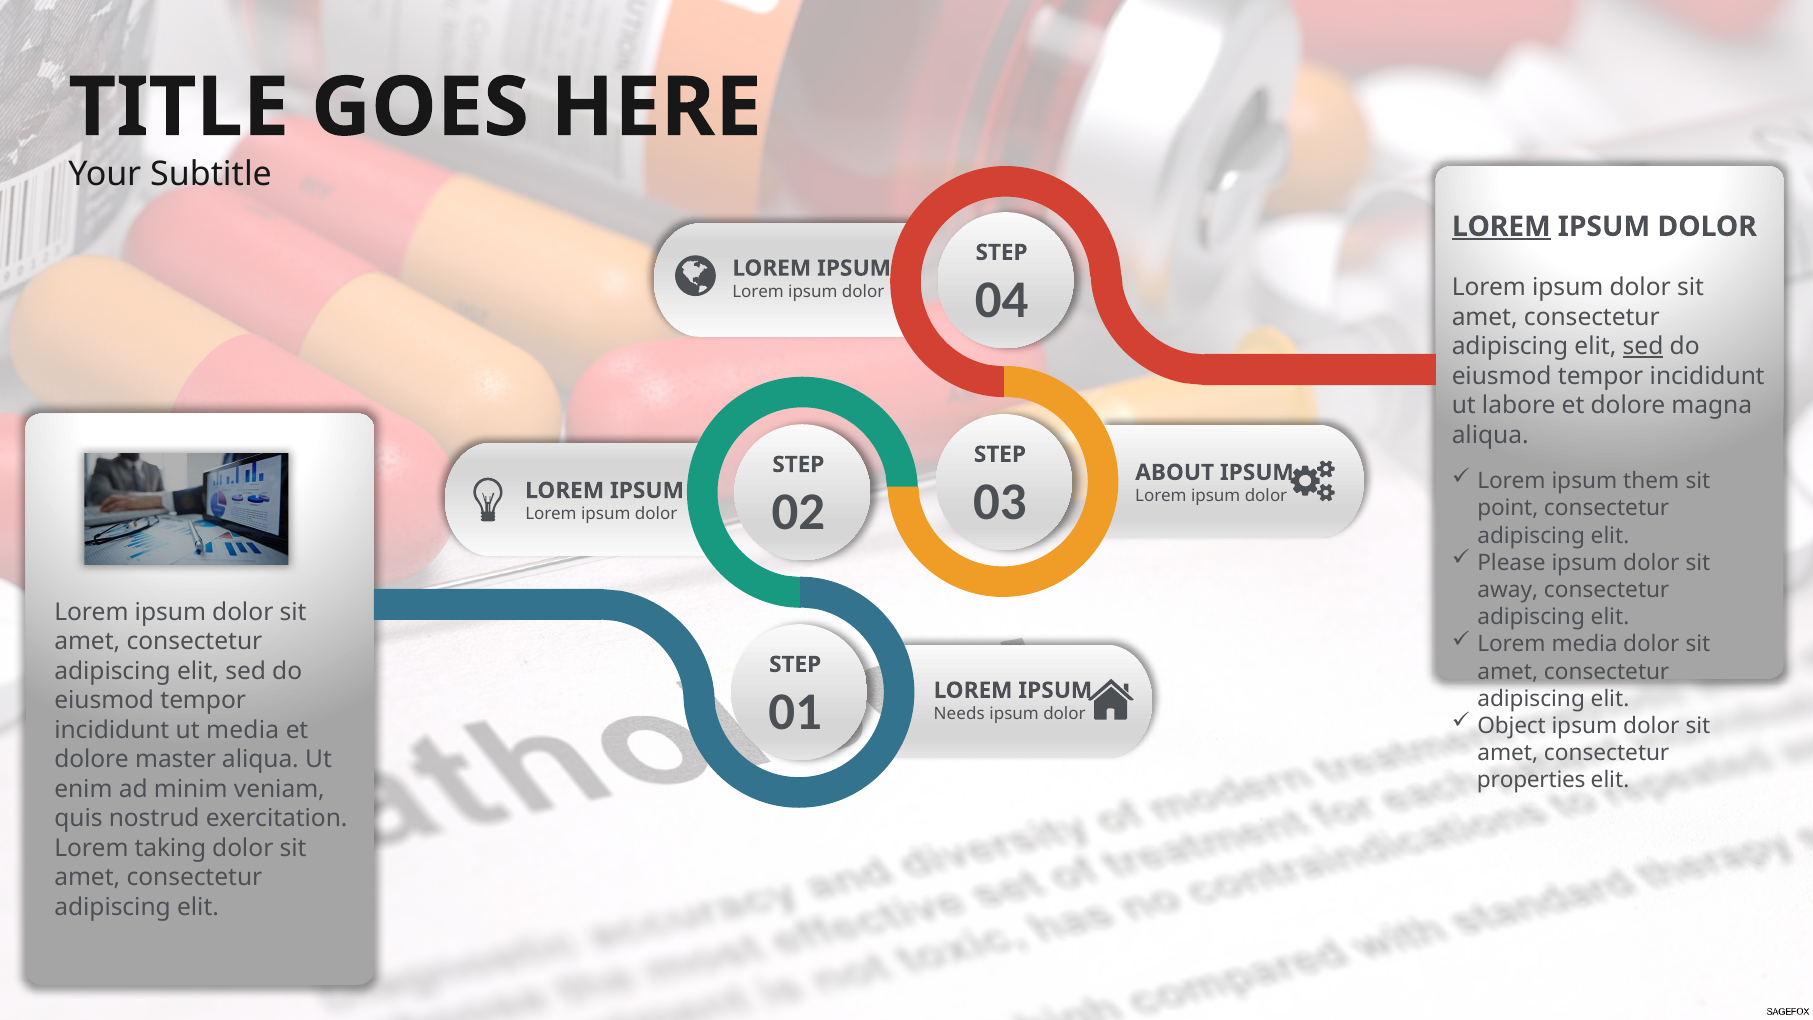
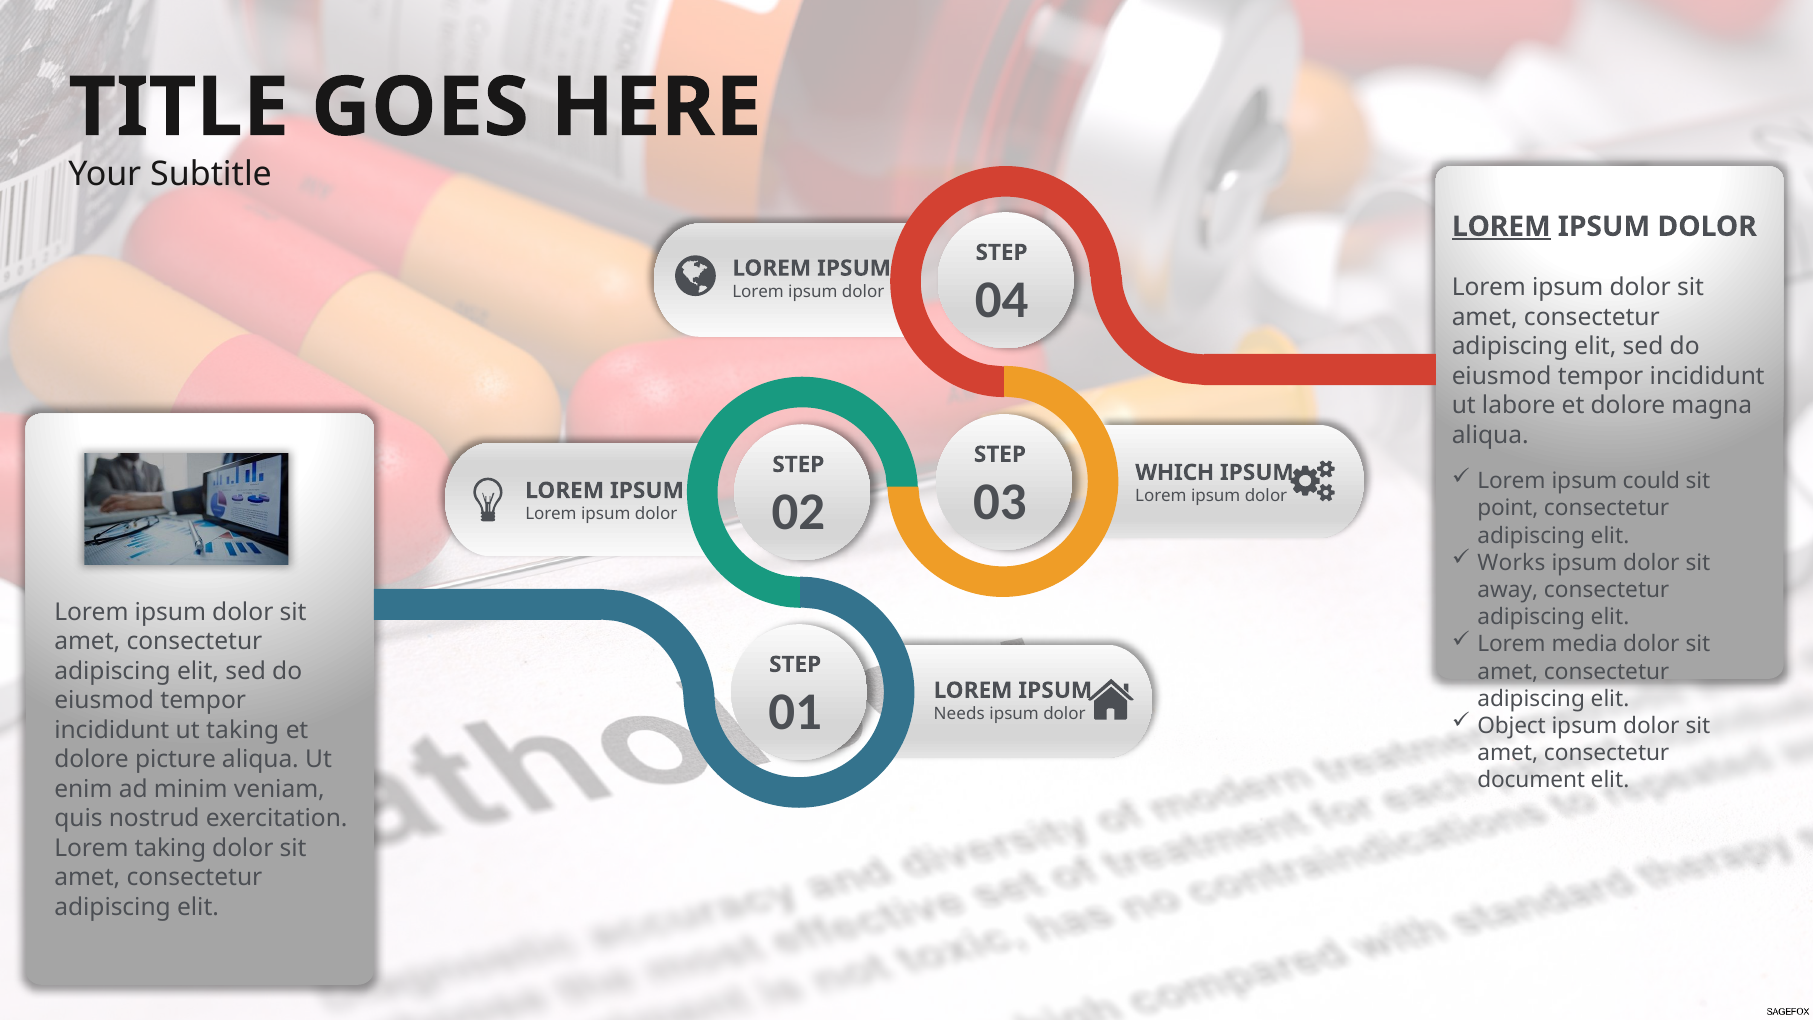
sed at (1643, 346) underline: present -> none
ABOUT: ABOUT -> WHICH
them: them -> could
Please: Please -> Works
ut media: media -> taking
master: master -> picture
properties: properties -> document
